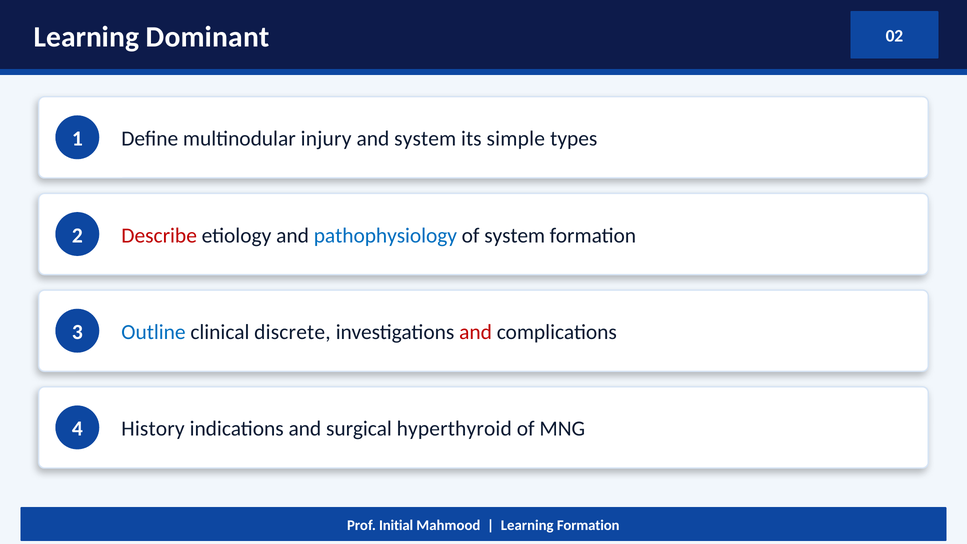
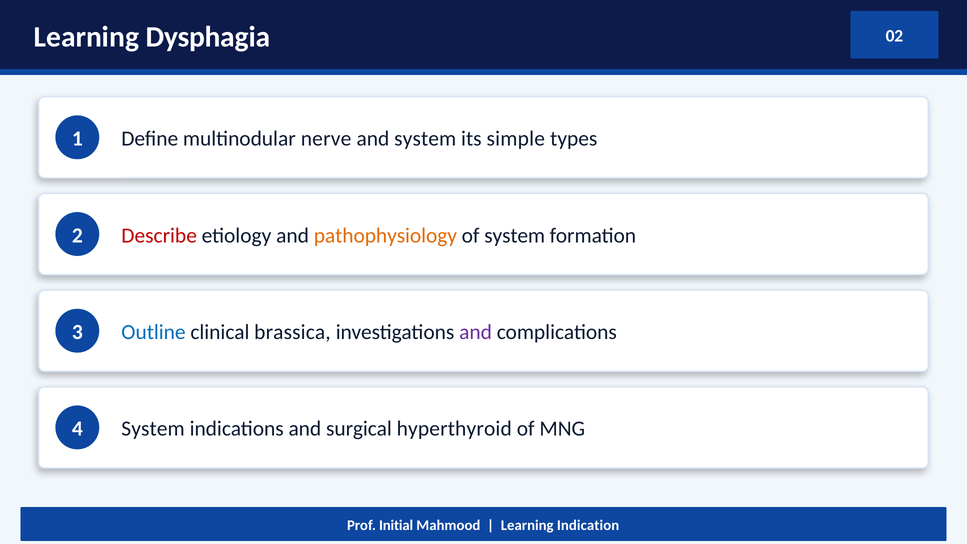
Dominant: Dominant -> Dysphagia
injury: injury -> nerve
pathophysiology colour: blue -> orange
discrete: discrete -> brassica
and at (476, 332) colour: red -> purple
4 History: History -> System
Learning Formation: Formation -> Indication
